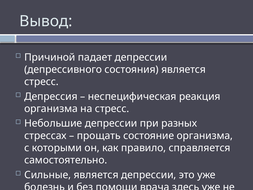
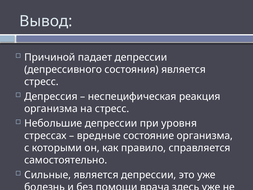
разных: разных -> уровня
прощать: прощать -> вредные
